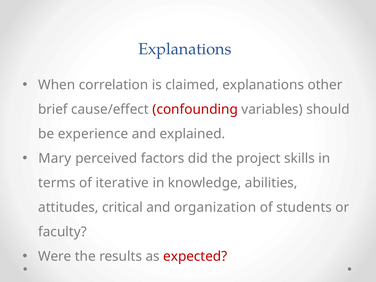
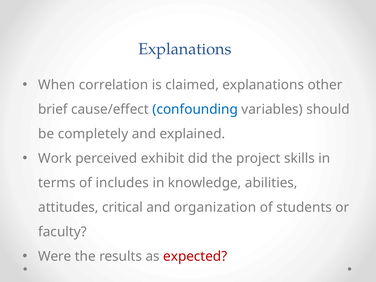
confounding colour: red -> blue
experience: experience -> completely
Mary: Mary -> Work
factors: factors -> exhibit
iterative: iterative -> includes
